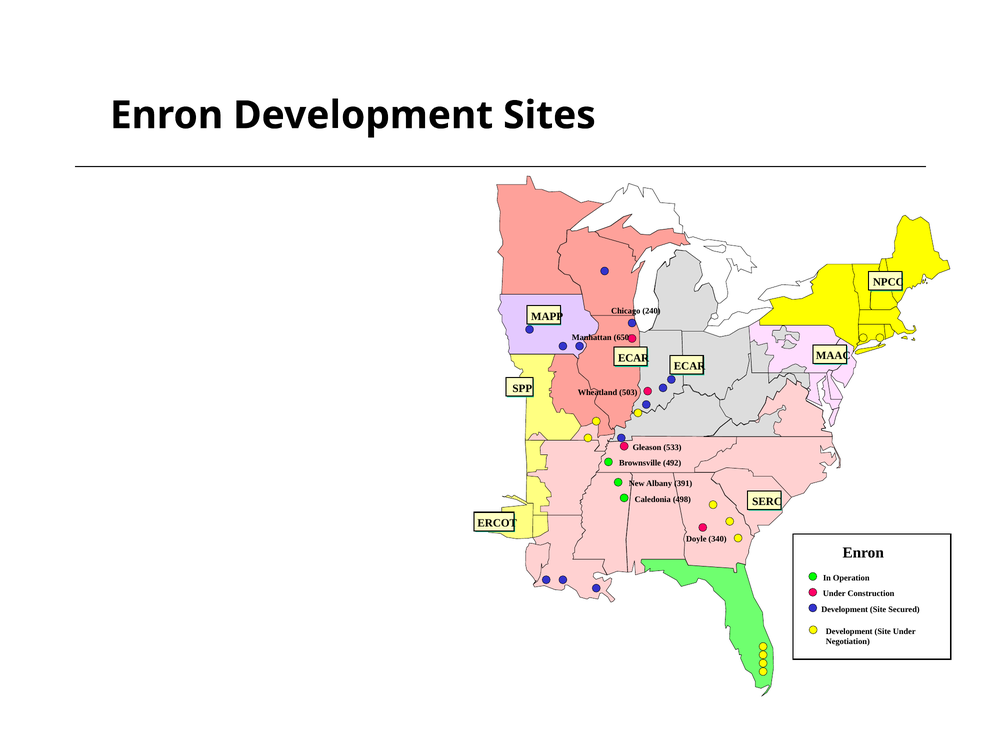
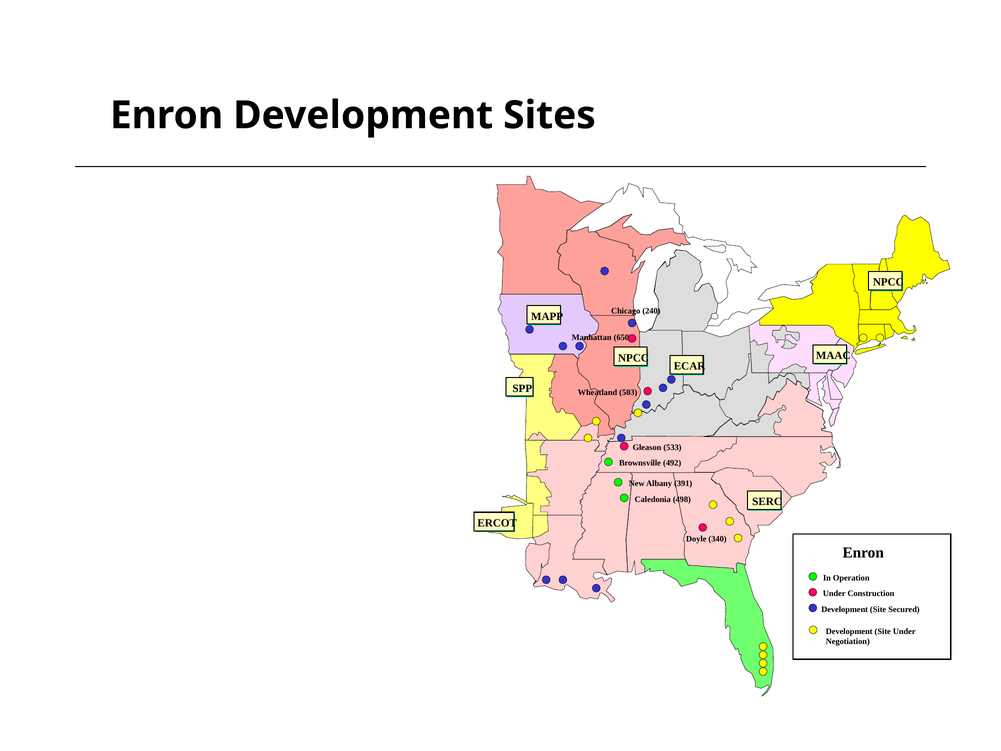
ECAR at (634, 358): ECAR -> NPCC
